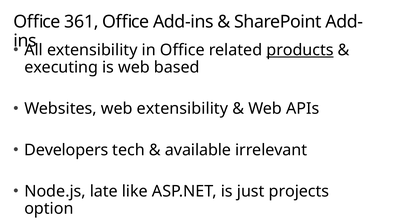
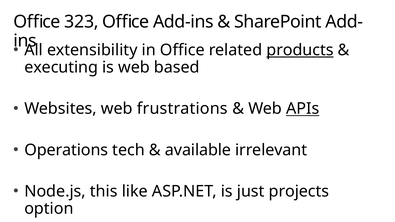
361: 361 -> 323
web extensibility: extensibility -> frustrations
APIs underline: none -> present
Developers: Developers -> Operations
late: late -> this
